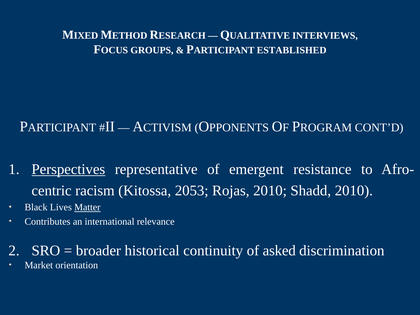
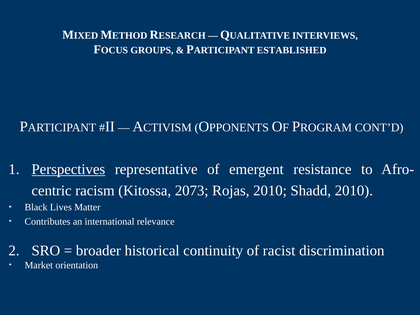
2053: 2053 -> 2073
Matter underline: present -> none
asked: asked -> racist
